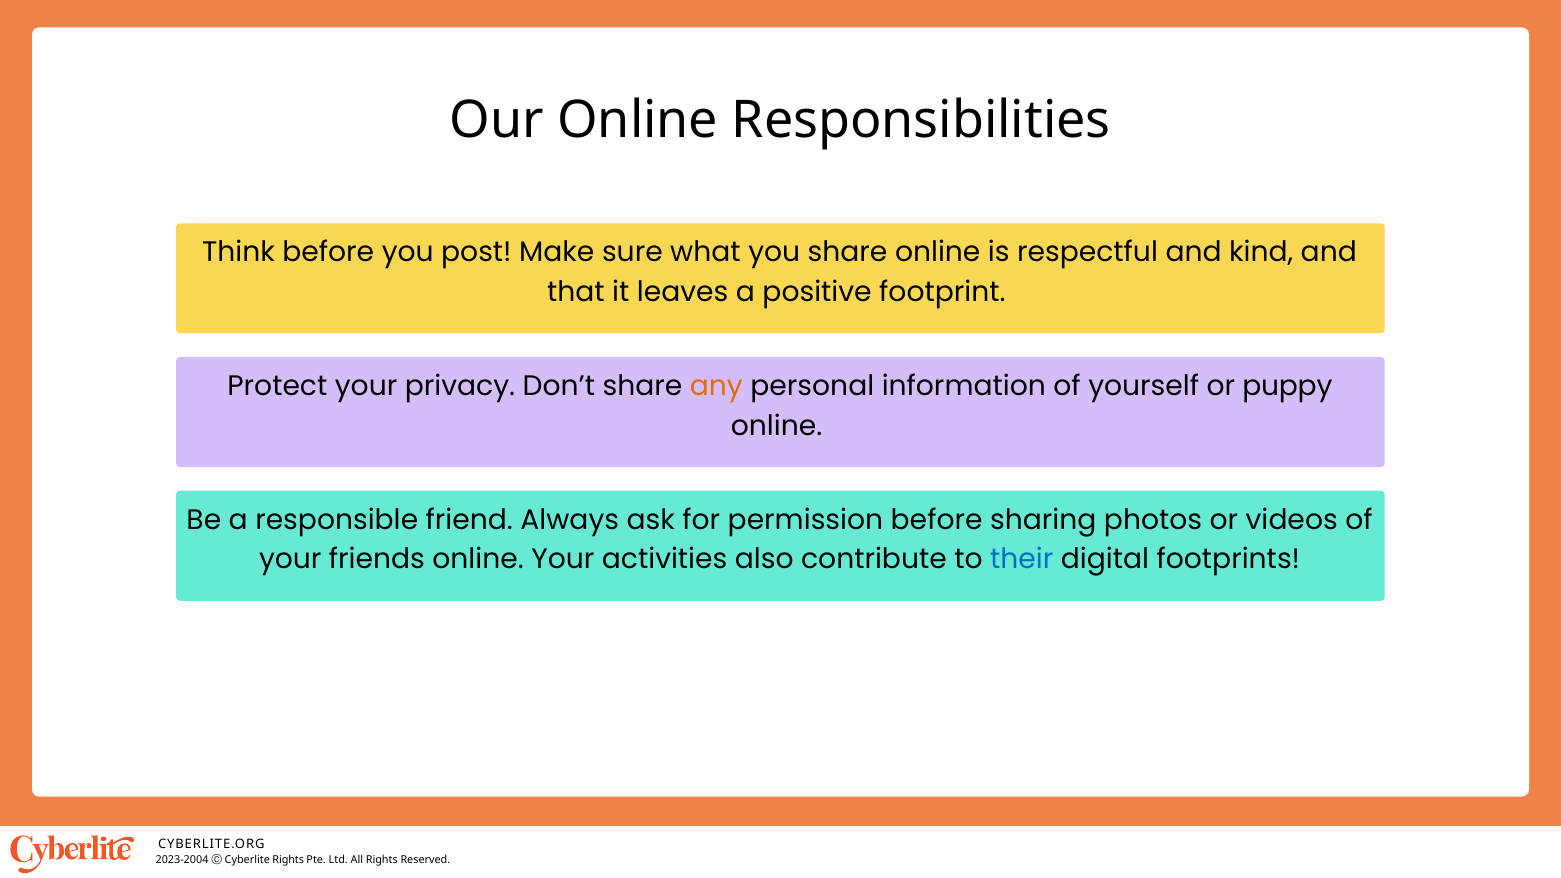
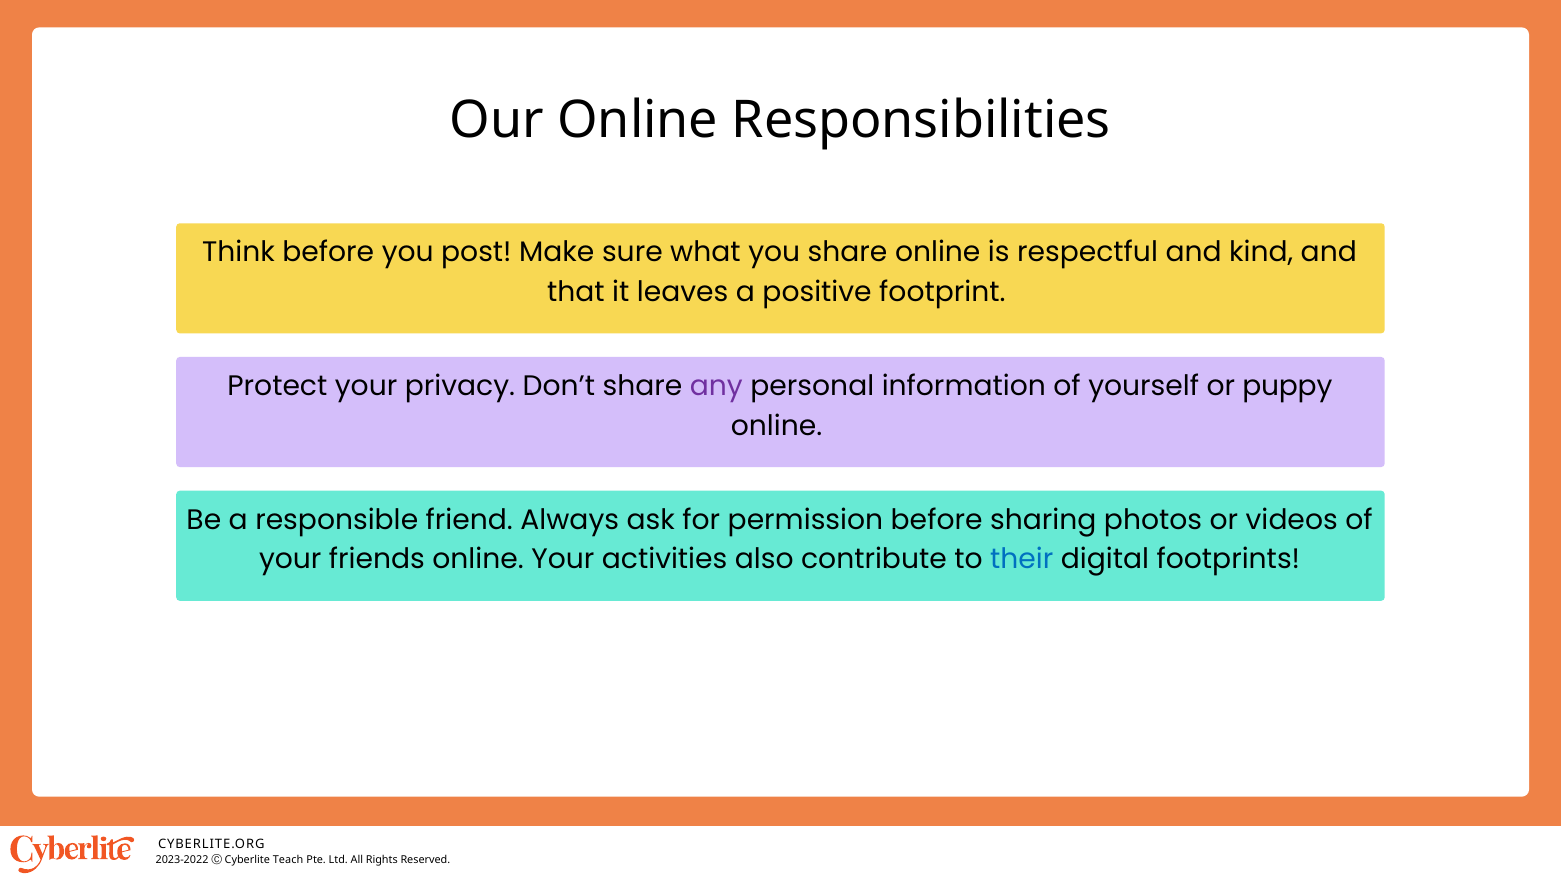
any colour: orange -> purple
2023-2004: 2023-2004 -> 2023-2022
Cyberlite Rights: Rights -> Teach
